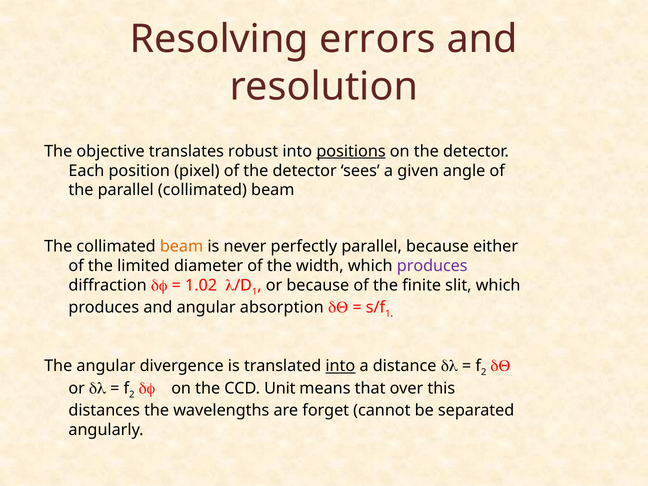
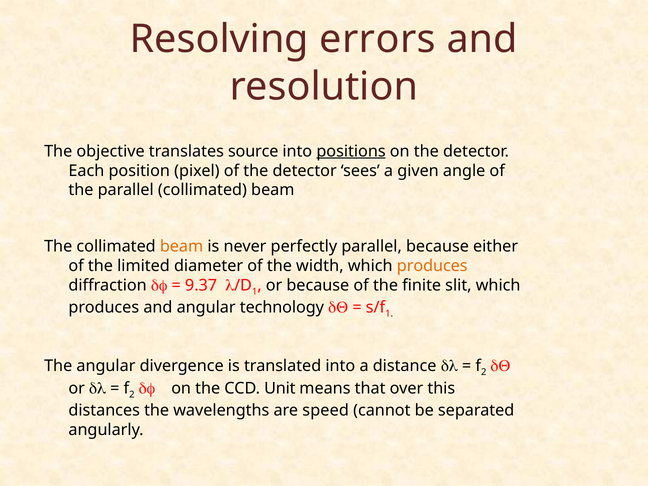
robust: robust -> source
produces at (432, 266) colour: purple -> orange
1.02: 1.02 -> 9.37
absorption: absorption -> technology
into at (340, 366) underline: present -> none
forget: forget -> speed
